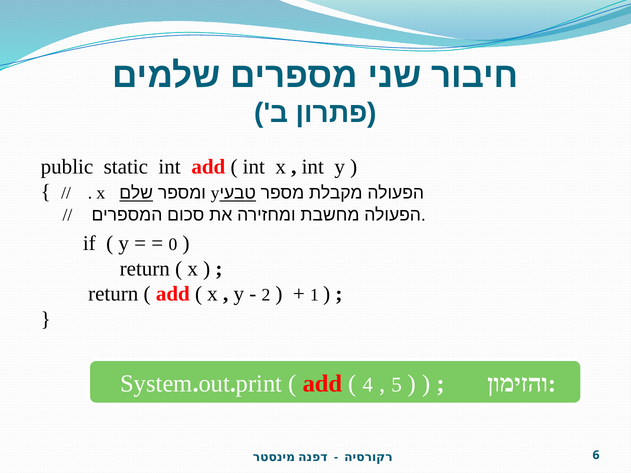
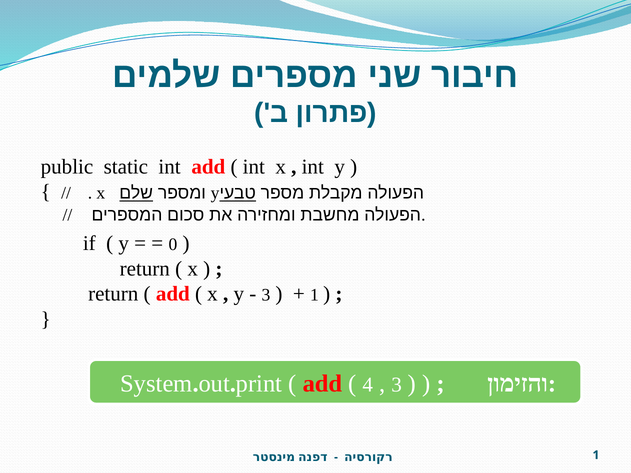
2 at (266, 295): 2 -> 3
5 at (397, 385): 5 -> 3
6 at (596, 455): 6 -> 1
